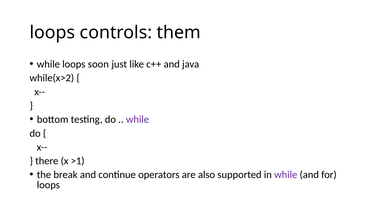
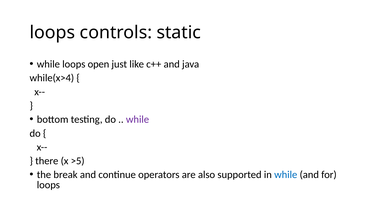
them: them -> static
soon: soon -> open
while(x>2: while(x>2 -> while(x>4
>1: >1 -> >5
while at (286, 175) colour: purple -> blue
